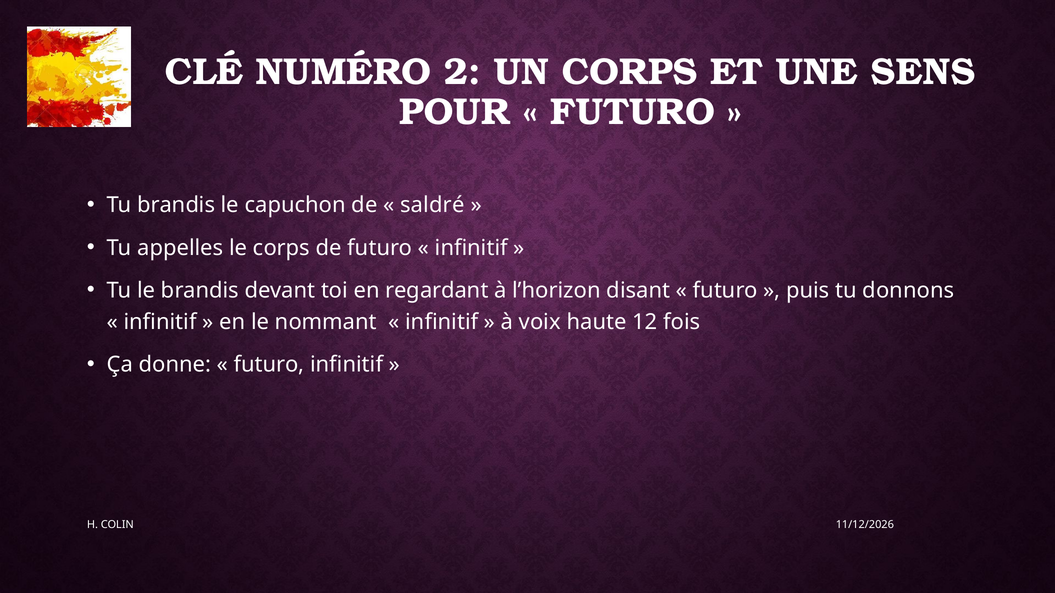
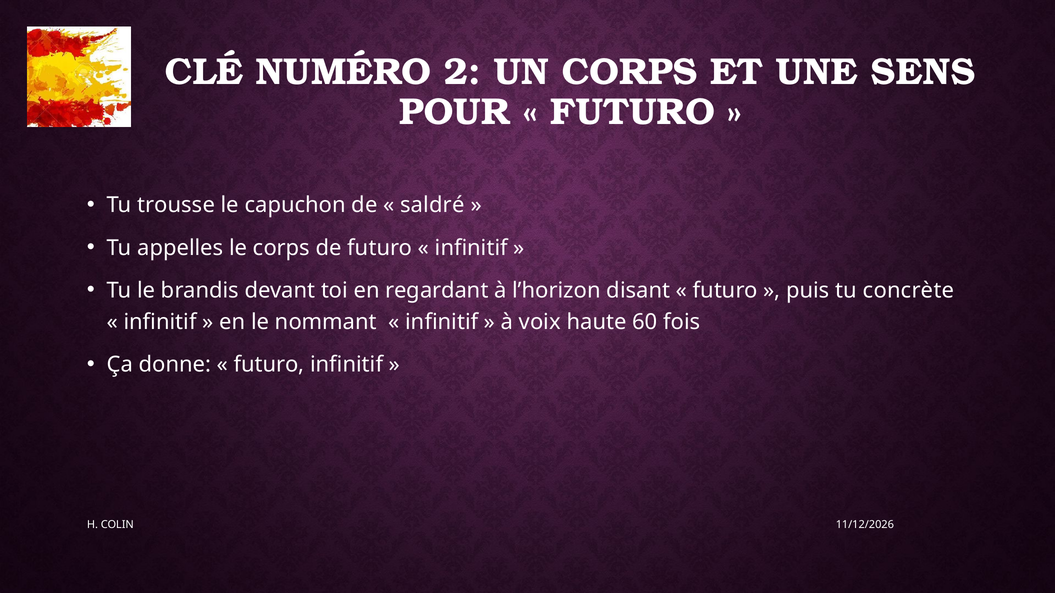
Tu brandis: brandis -> trousse
donnons: donnons -> concrète
12: 12 -> 60
